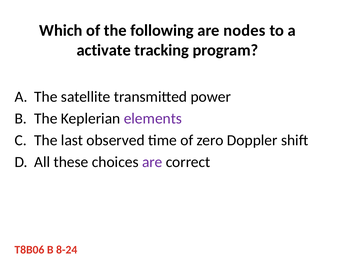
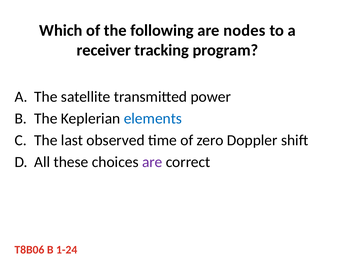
activate: activate -> receiver
elements colour: purple -> blue
8-24: 8-24 -> 1-24
